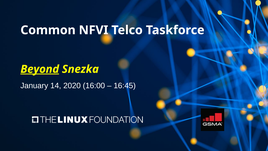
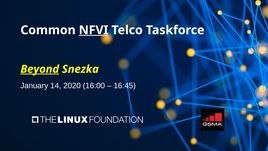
NFVI underline: none -> present
